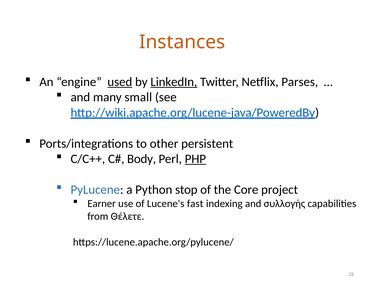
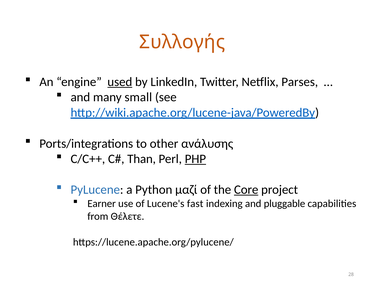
Instances: Instances -> Συλλογής
LinkedIn underline: present -> none
persistent: persistent -> ανάλυσης
Body: Body -> Than
stop: stop -> μαζί
Core underline: none -> present
συλλογής: συλλογής -> pluggable
